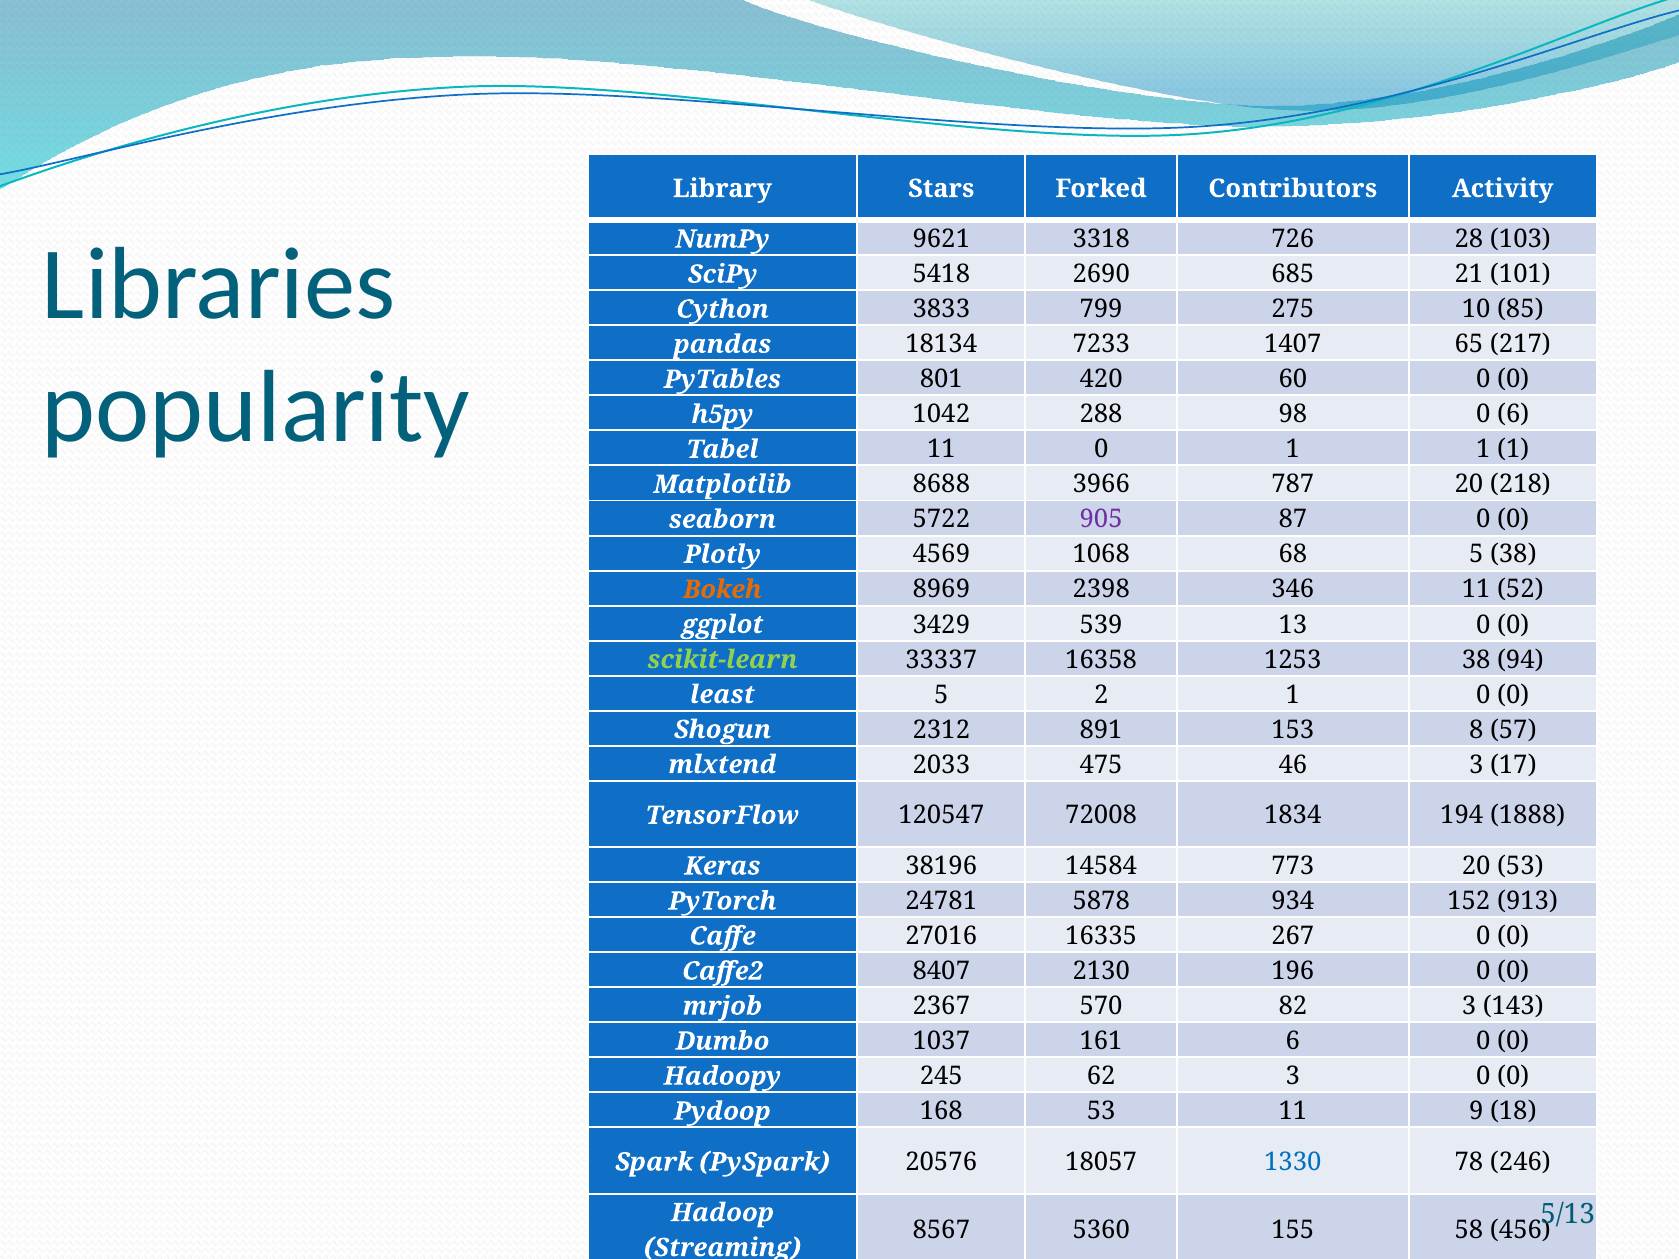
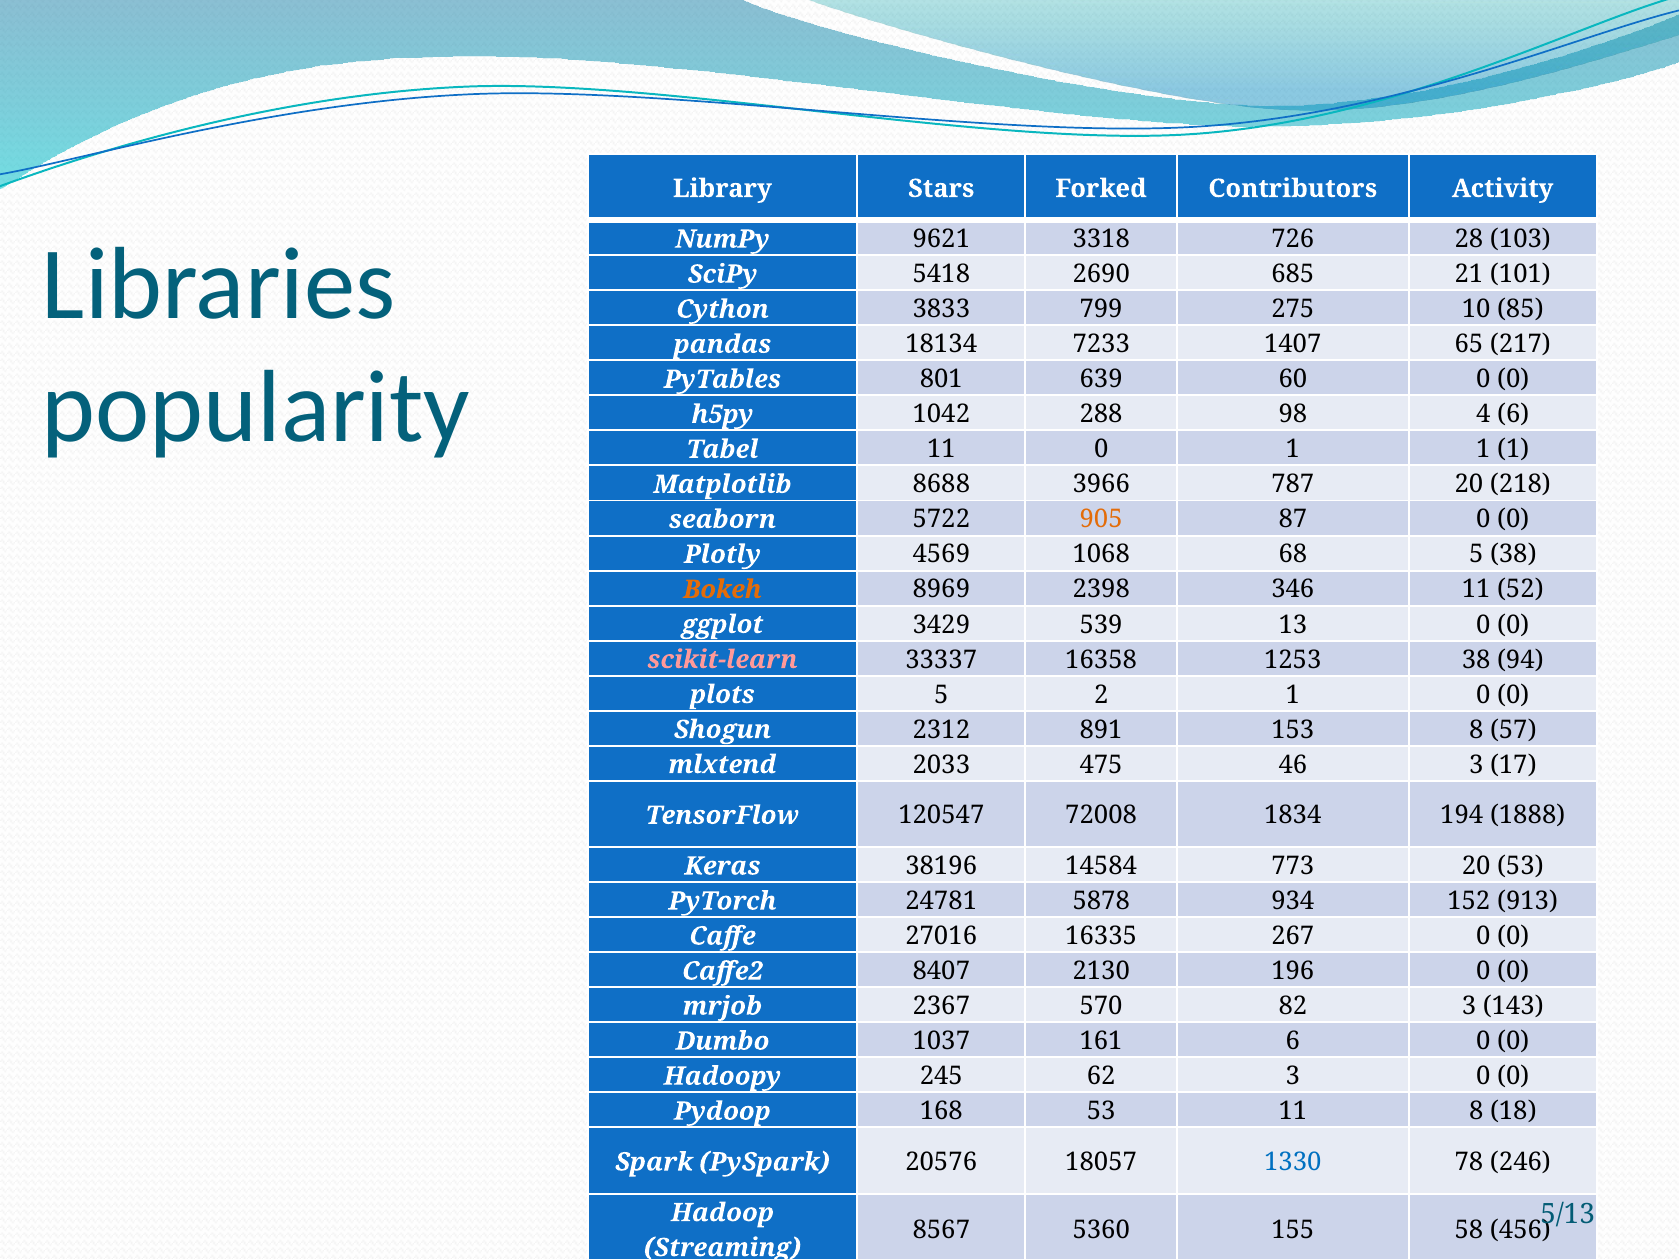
420: 420 -> 639
98 0: 0 -> 4
905 colour: purple -> orange
scikit-learn colour: light green -> pink
least: least -> plots
11 9: 9 -> 8
